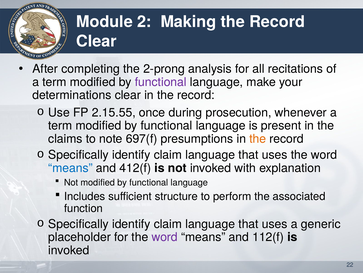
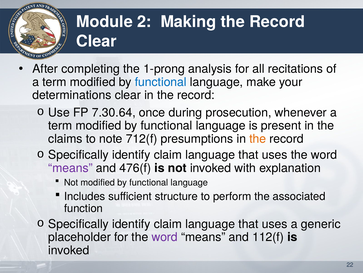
2-prong: 2-prong -> 1-prong
functional at (161, 82) colour: purple -> blue
2.15.55: 2.15.55 -> 7.30.64
697(f: 697(f -> 712(f
means at (70, 168) colour: blue -> purple
412(f: 412(f -> 476(f
